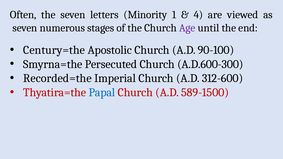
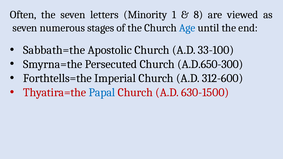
4: 4 -> 8
Age colour: purple -> blue
Century=the: Century=the -> Sabbath=the
90-100: 90-100 -> 33-100
A.D.600-300: A.D.600-300 -> A.D.650-300
Recorded=the: Recorded=the -> Forthtells=the
589-1500: 589-1500 -> 630-1500
